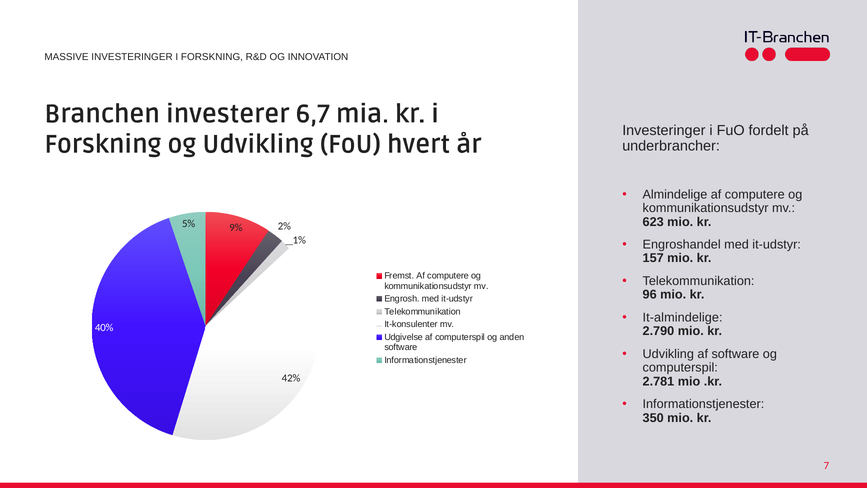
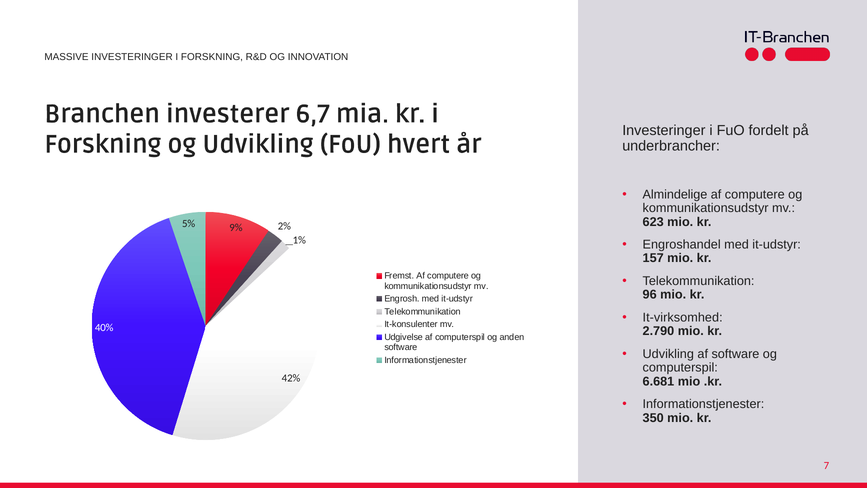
It-almindelige: It-almindelige -> It-virksomhed
2.781: 2.781 -> 6.681
